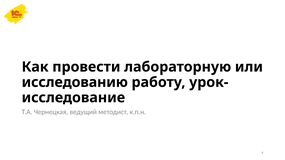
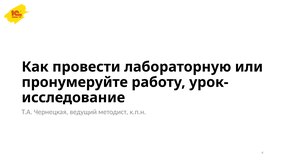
исследованию: исследованию -> пронумеруйте
